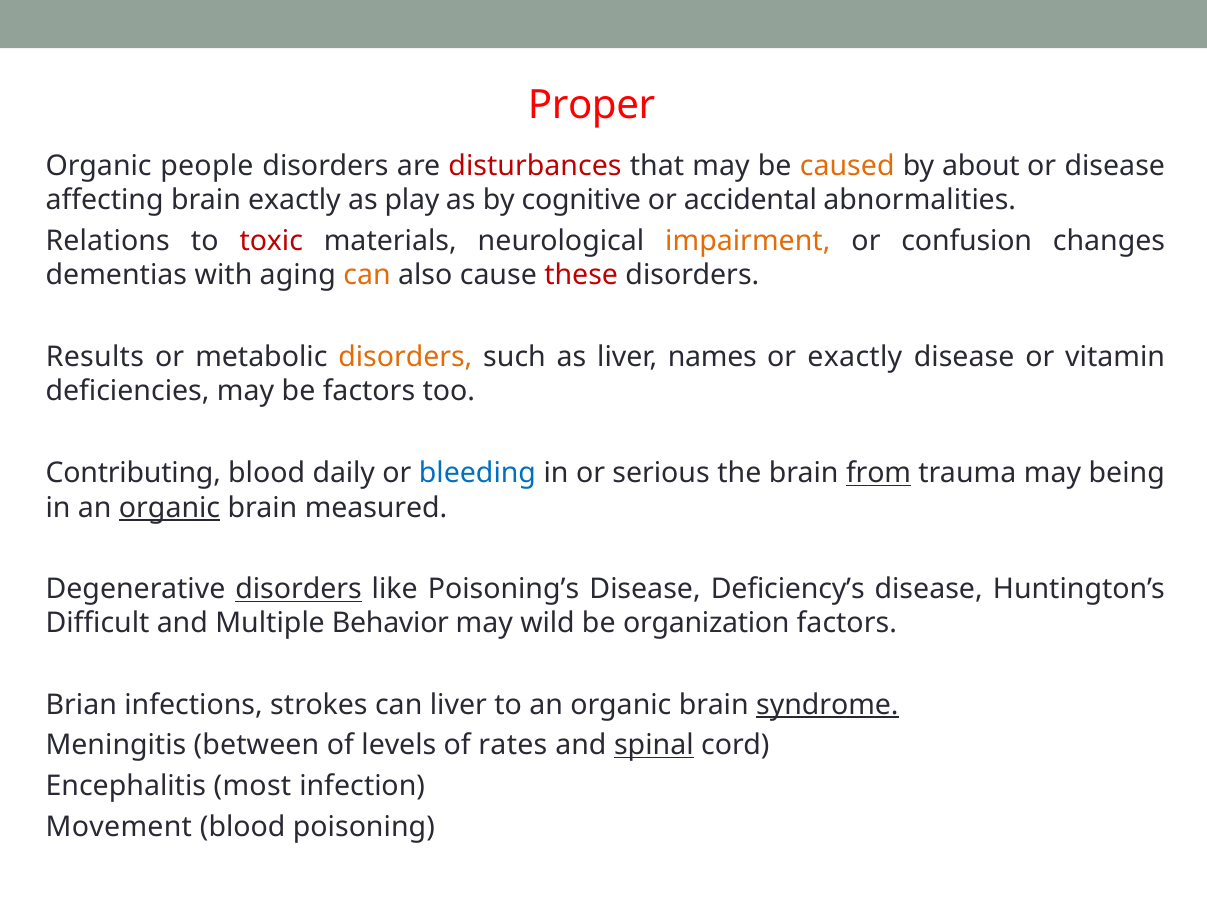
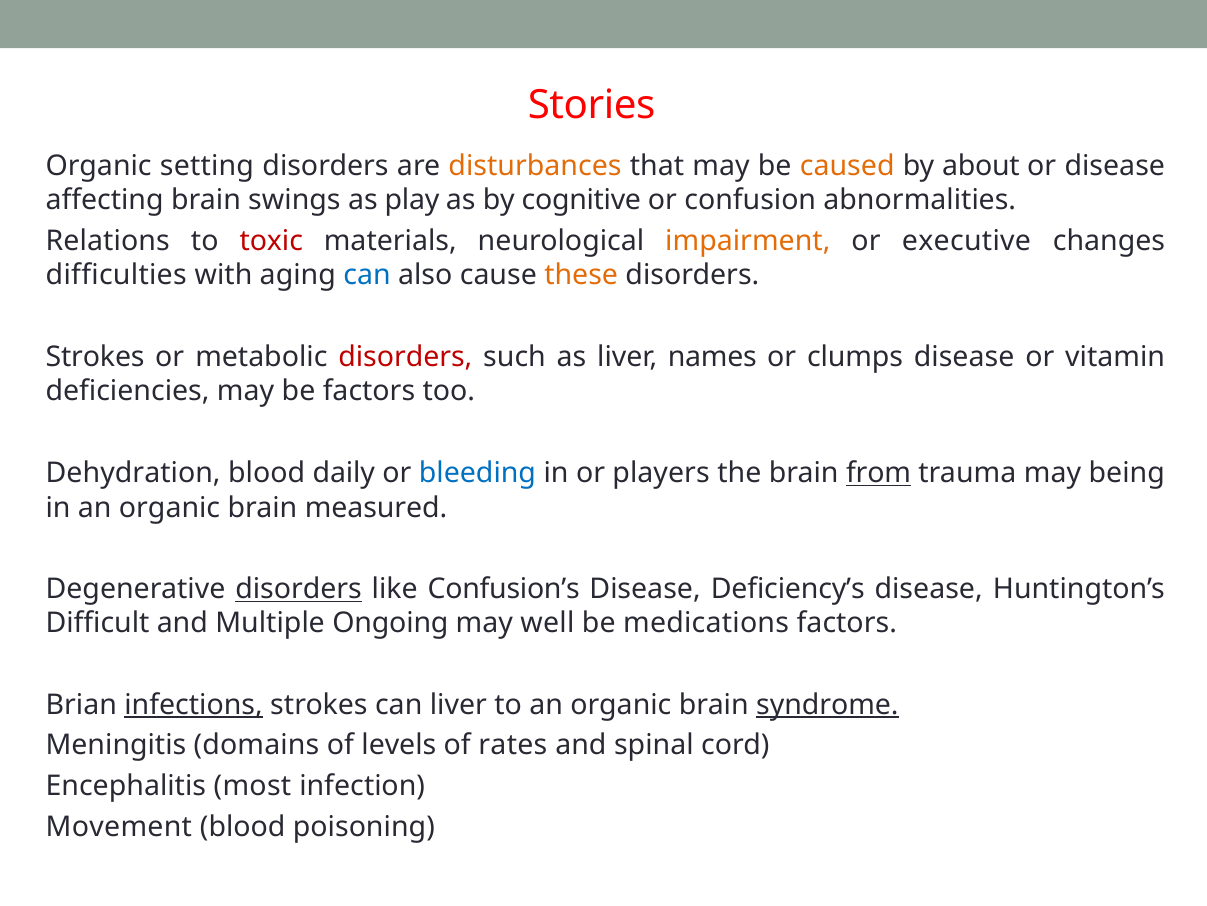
Proper: Proper -> Stories
people: people -> setting
disturbances colour: red -> orange
brain exactly: exactly -> swings
accidental: accidental -> confusion
confusion: confusion -> executive
dementias: dementias -> difficulties
can at (367, 275) colour: orange -> blue
these colour: red -> orange
Results at (95, 357): Results -> Strokes
disorders at (405, 357) colour: orange -> red
or exactly: exactly -> clumps
Contributing: Contributing -> Dehydration
serious: serious -> players
organic at (170, 507) underline: present -> none
Poisoning’s: Poisoning’s -> Confusion’s
Behavior: Behavior -> Ongoing
wild: wild -> well
organization: organization -> medications
infections underline: none -> present
between: between -> domains
spinal underline: present -> none
